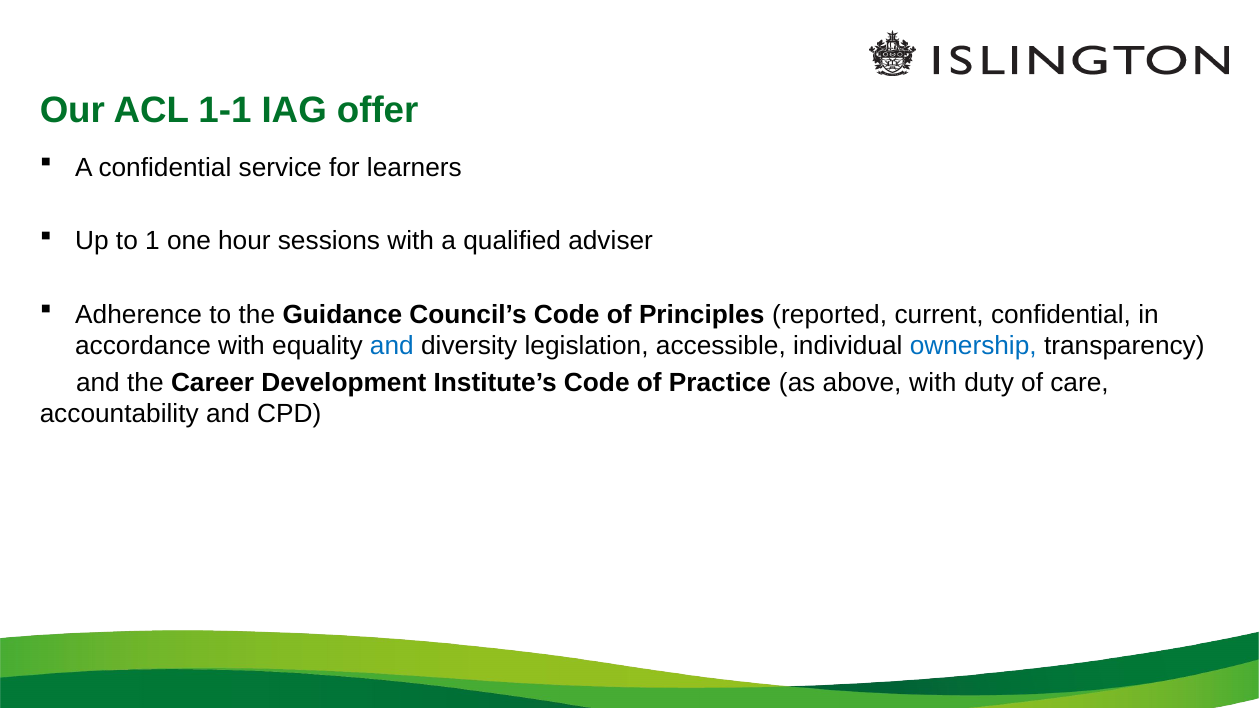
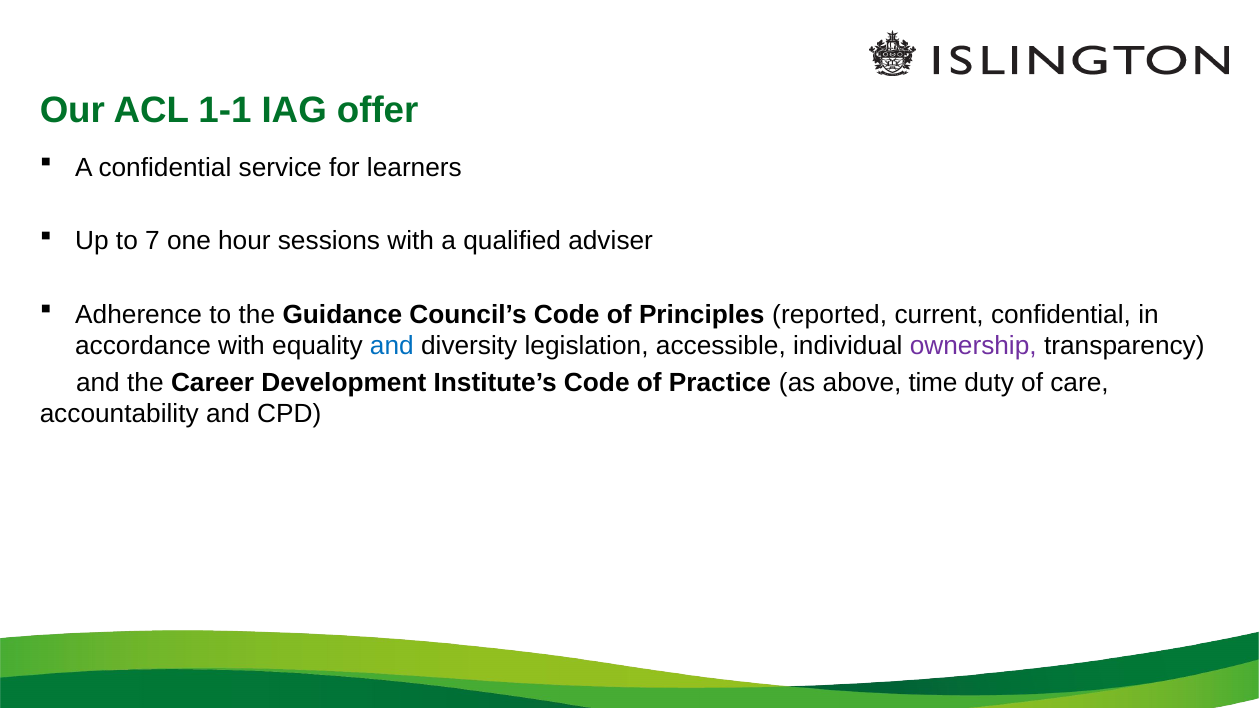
1: 1 -> 7
ownership colour: blue -> purple
above with: with -> time
